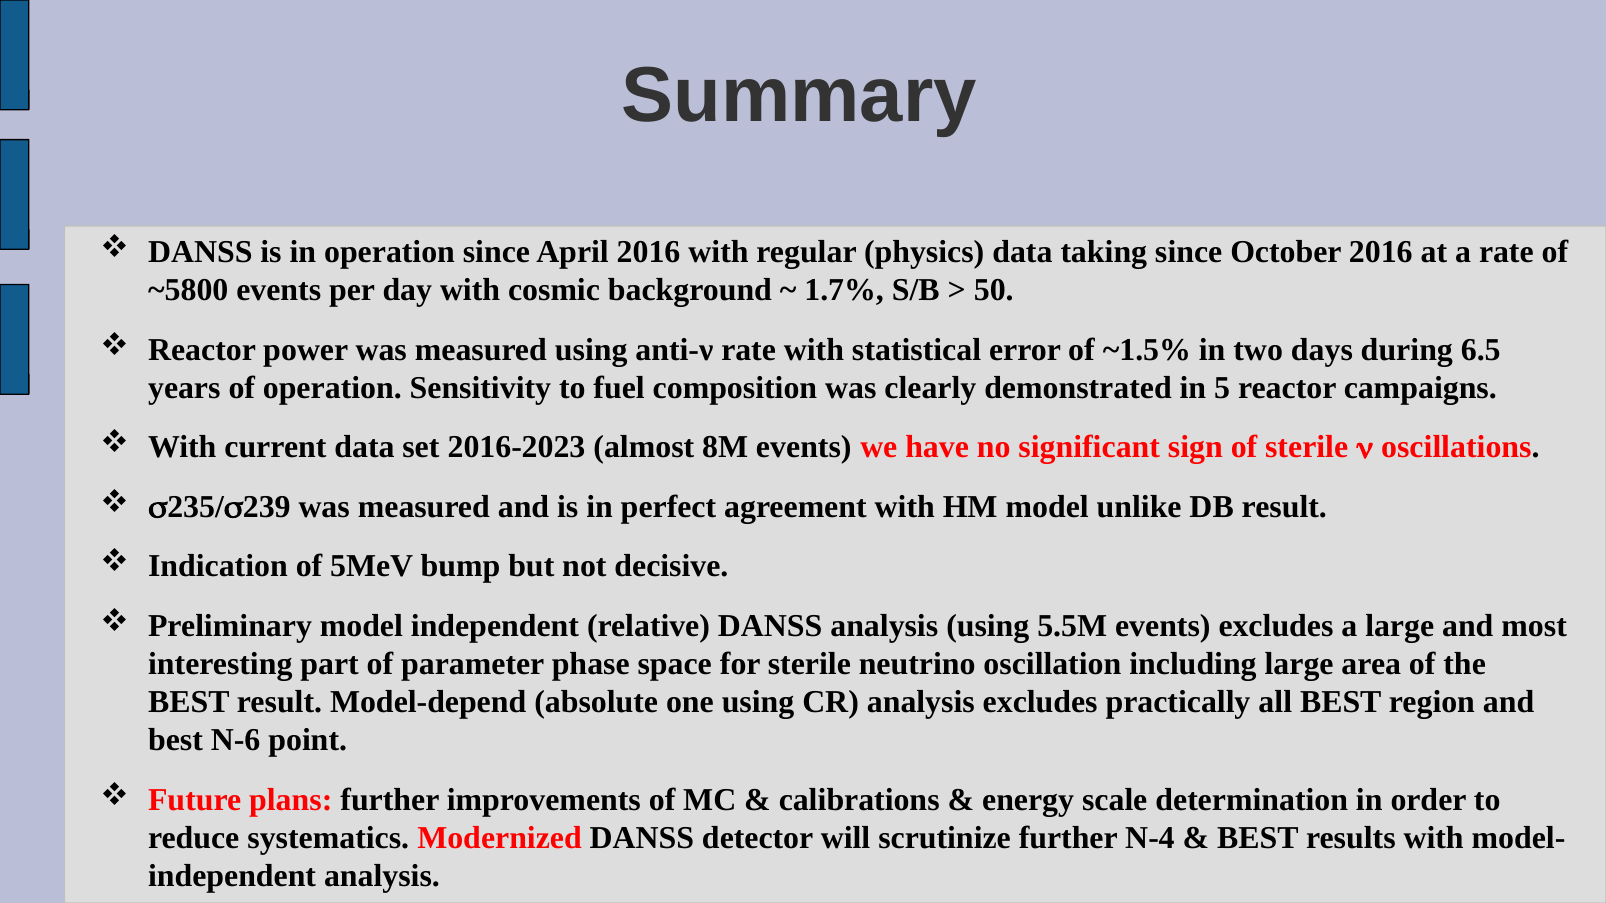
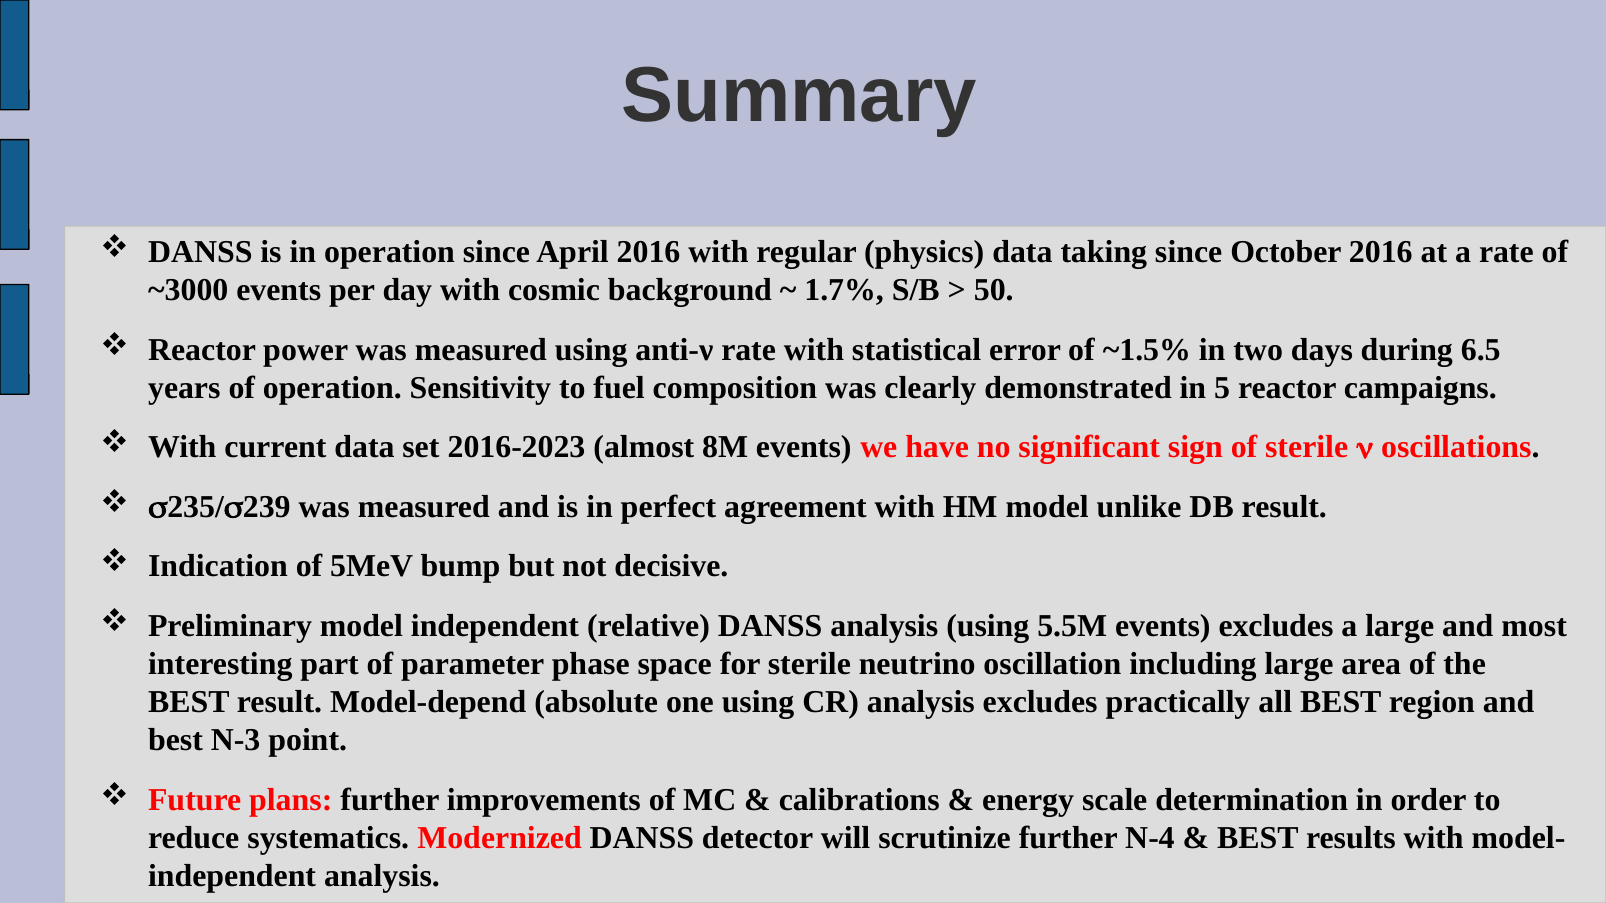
~5800: ~5800 -> ~3000
N-6: N-6 -> N-3
